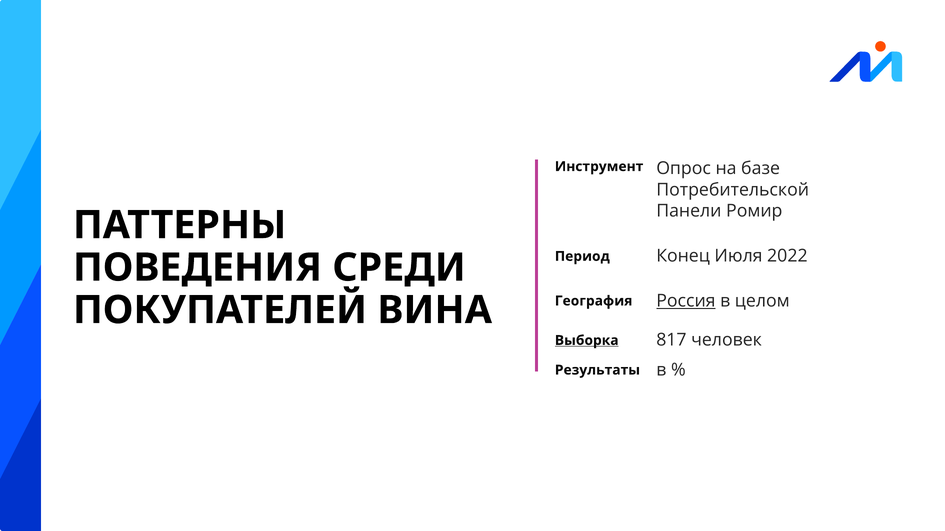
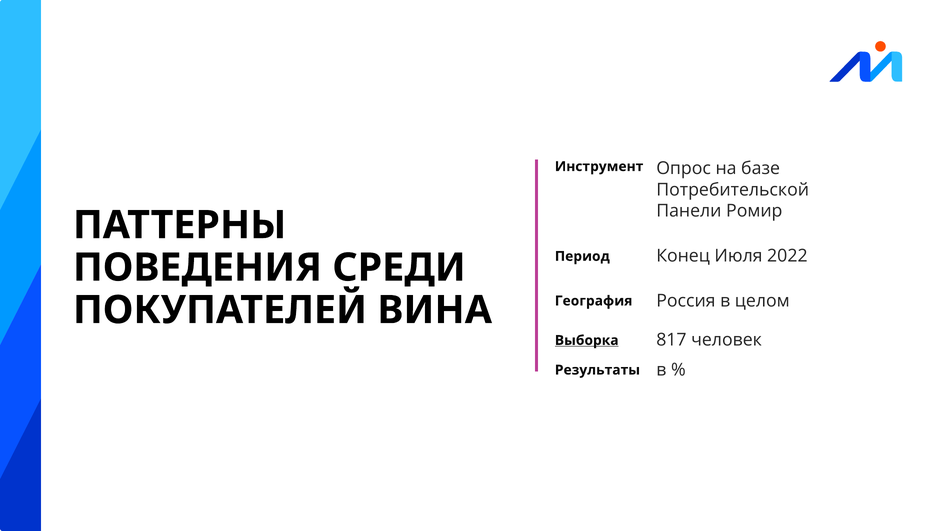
Россия underline: present -> none
